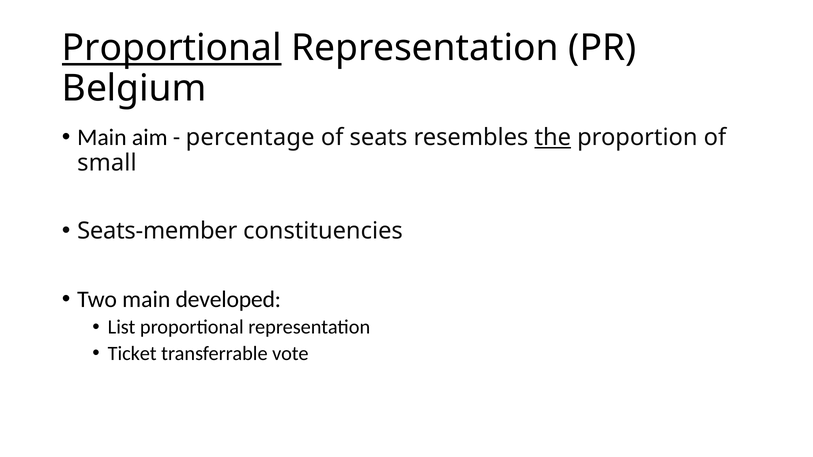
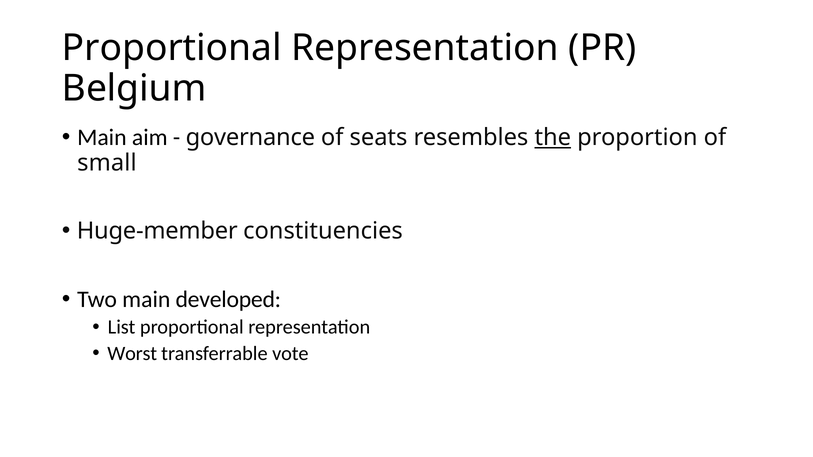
Proportional at (172, 48) underline: present -> none
percentage: percentage -> governance
Seats-member: Seats-member -> Huge-member
Ticket: Ticket -> Worst
